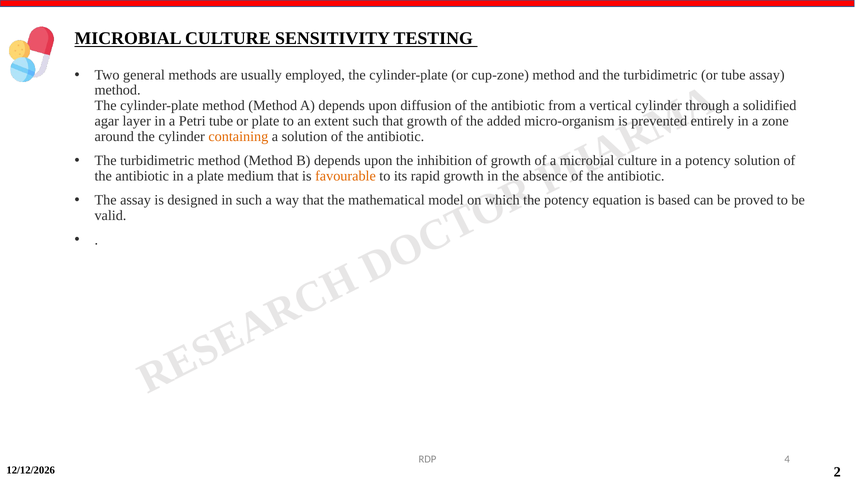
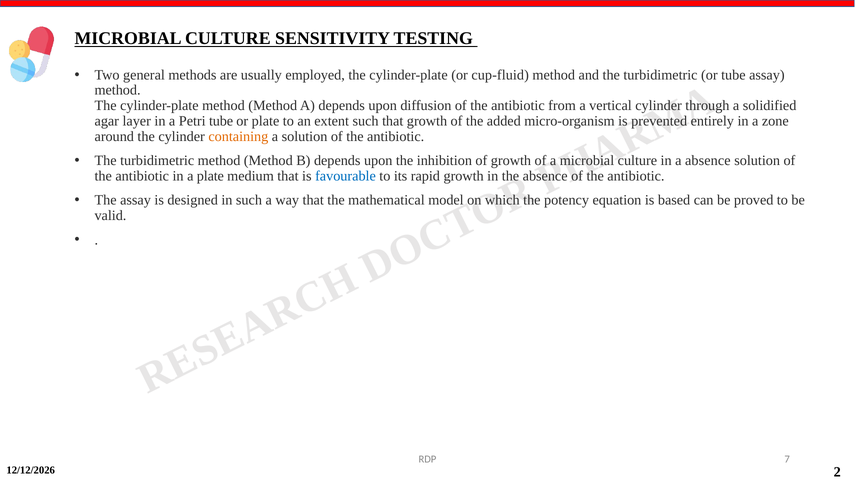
cup-zone: cup-zone -> cup-fluid
a potency: potency -> absence
favourable colour: orange -> blue
4: 4 -> 7
